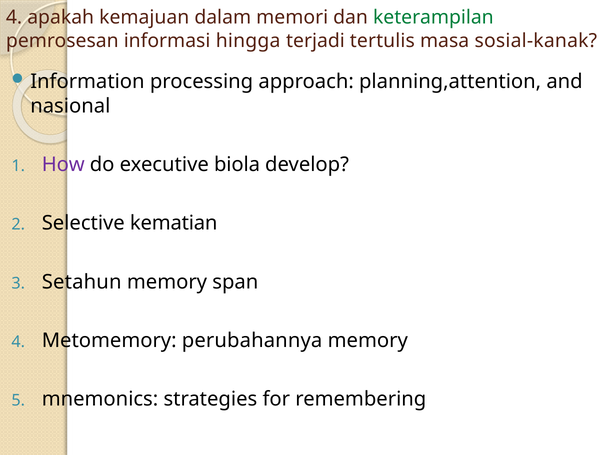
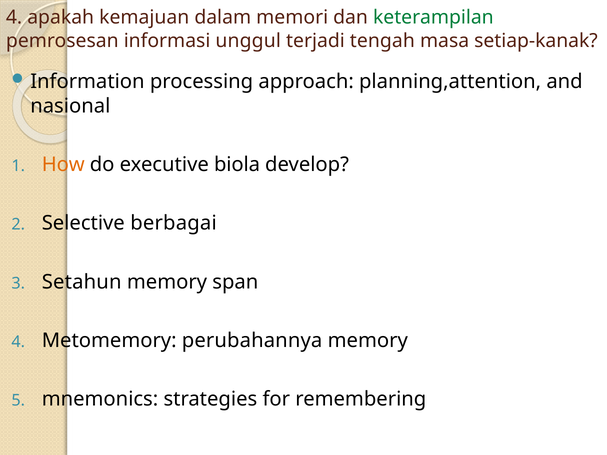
hingga: hingga -> unggul
tertulis: tertulis -> tengah
sosial-kanak: sosial-kanak -> setiap-kanak
How colour: purple -> orange
kematian: kematian -> berbagai
